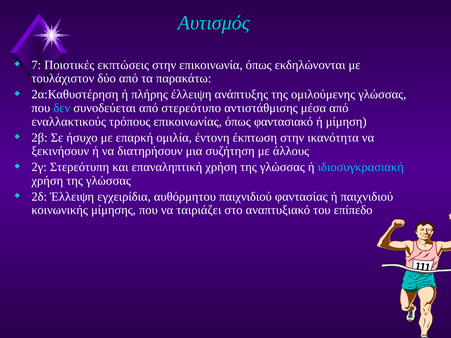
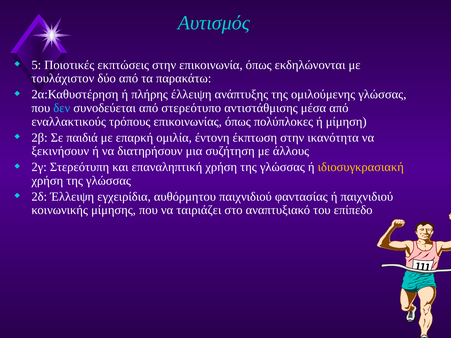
7: 7 -> 5
φαντασιακό: φαντασιακό -> πολύπλοκες
ήσυχο: ήσυχο -> παιδιά
ιδιοσυγκρασιακή colour: light blue -> yellow
